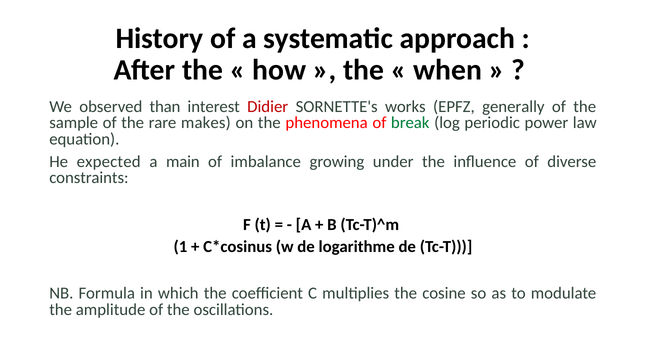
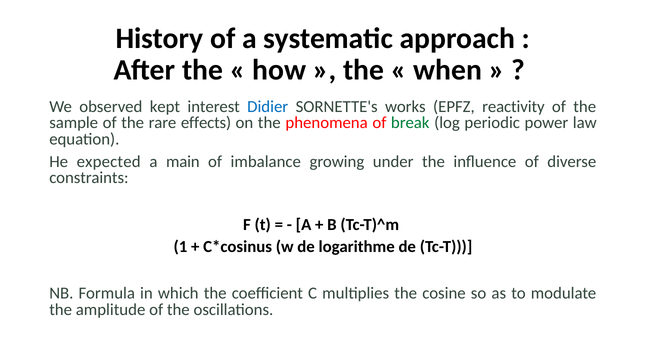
than: than -> kept
Didier colour: red -> blue
generally: generally -> reactivity
makes: makes -> effects
